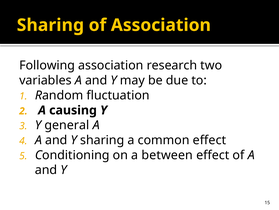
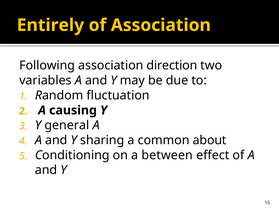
Sharing at (50, 25): Sharing -> Entirely
research: research -> direction
common effect: effect -> about
